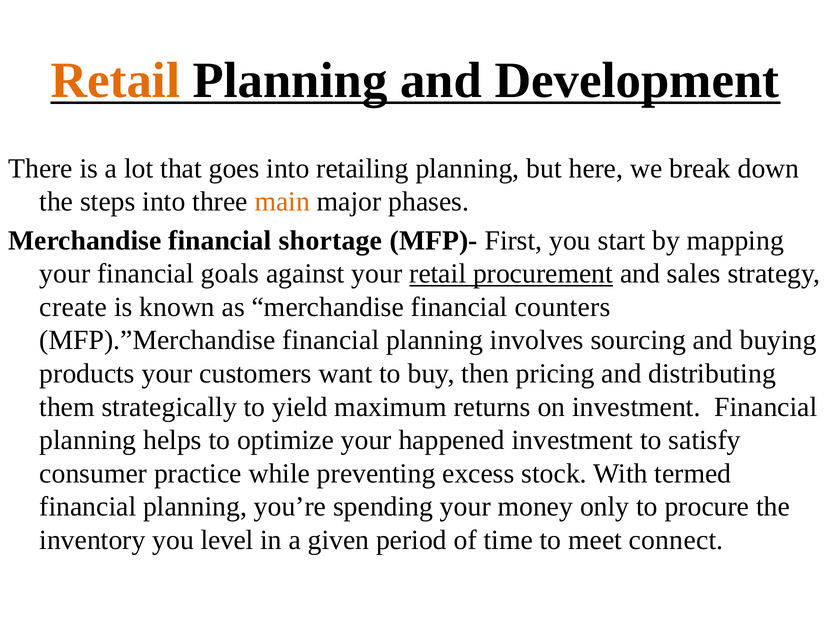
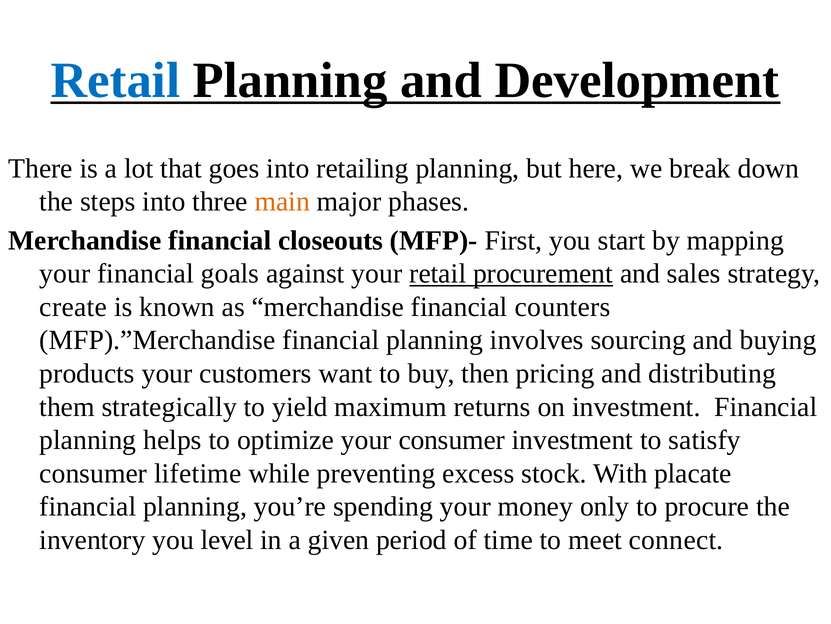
Retail at (115, 80) colour: orange -> blue
shortage: shortage -> closeouts
your happened: happened -> consumer
practice: practice -> lifetime
termed: termed -> placate
